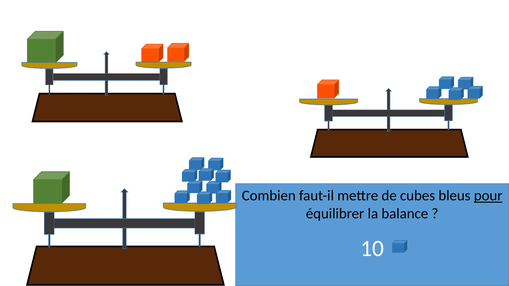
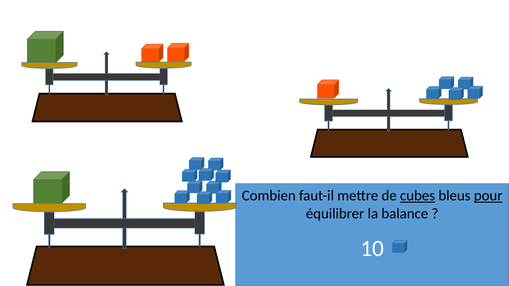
cubes underline: none -> present
